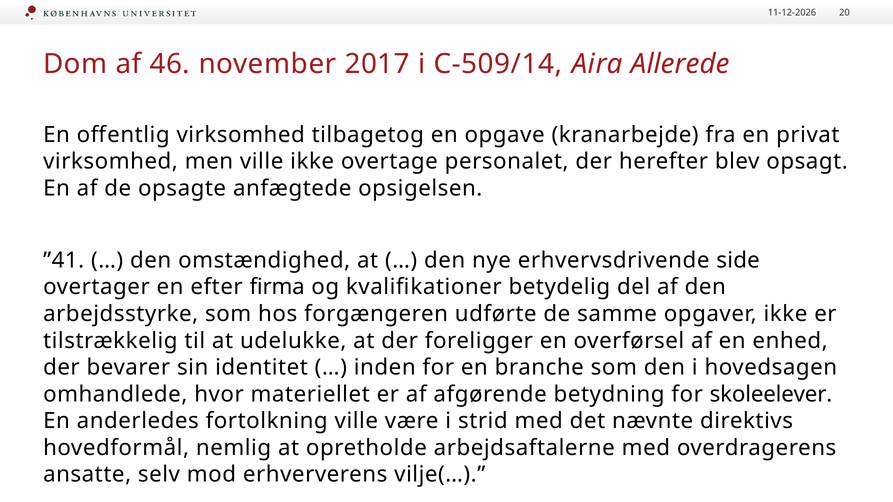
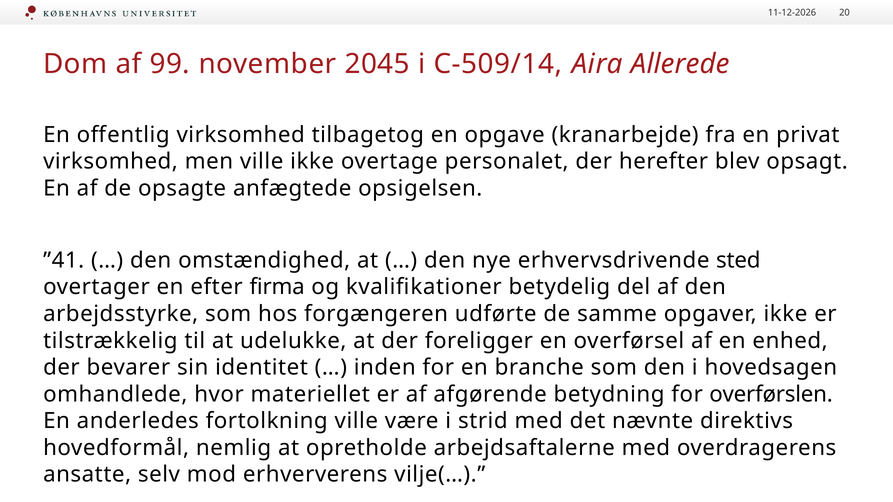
46: 46 -> 99
2017: 2017 -> 2045
side: side -> sted
skoleelever: skoleelever -> overførslen
